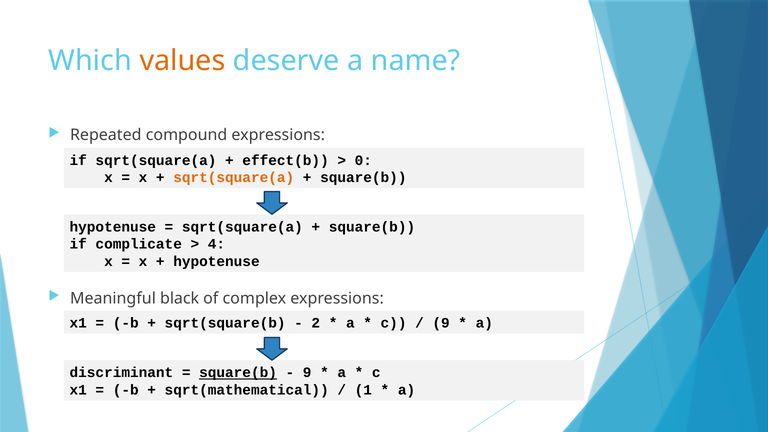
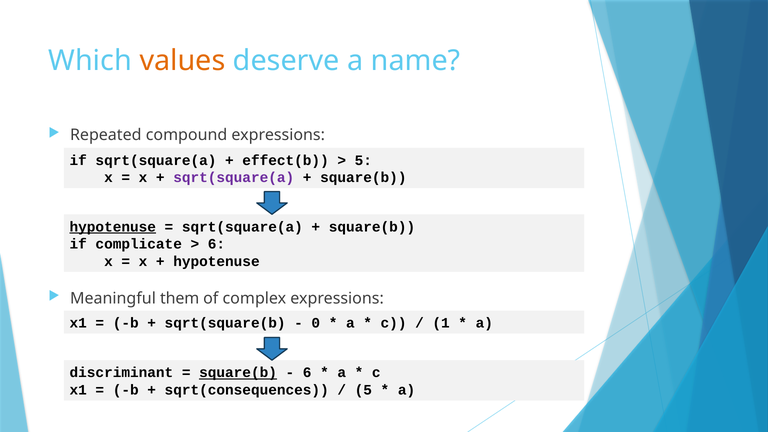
0 at (363, 160): 0 -> 5
sqrt(square(a at (234, 178) colour: orange -> purple
hypotenuse at (113, 227) underline: none -> present
4 at (216, 244): 4 -> 6
black: black -> them
2: 2 -> 0
9 at (441, 323): 9 -> 1
9 at (307, 373): 9 -> 6
sqrt(mathematical: sqrt(mathematical -> sqrt(consequences
1 at (363, 390): 1 -> 5
